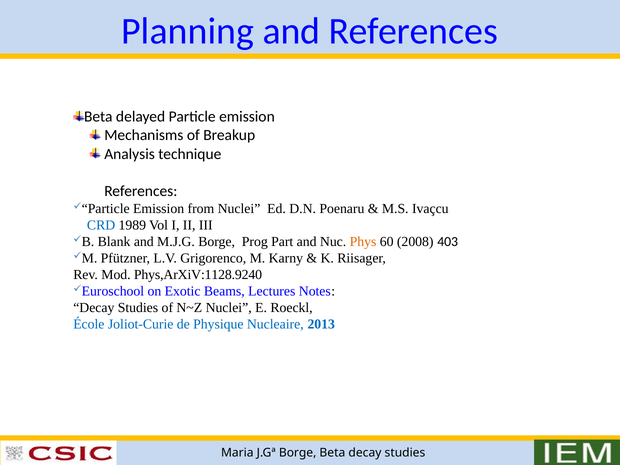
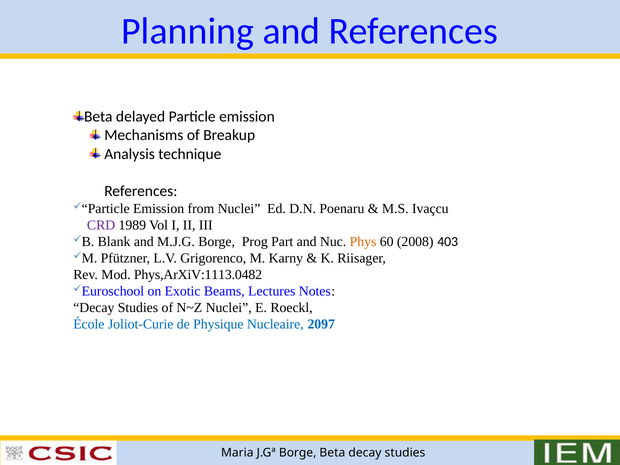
CRD colour: blue -> purple
Phys,ArXiV:1128.9240: Phys,ArXiV:1128.9240 -> Phys,ArXiV:1113.0482
2013: 2013 -> 2097
